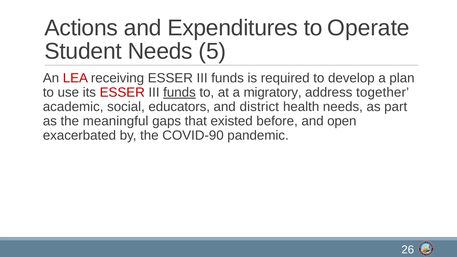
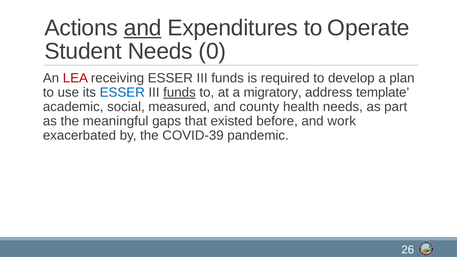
and at (143, 28) underline: none -> present
5: 5 -> 0
ESSER at (122, 92) colour: red -> blue
together: together -> template
educators: educators -> measured
district: district -> county
open: open -> work
COVID-90: COVID-90 -> COVID-39
